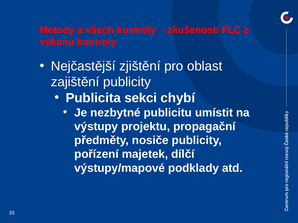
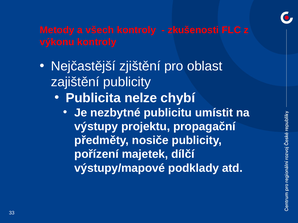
sekci: sekci -> nelze
